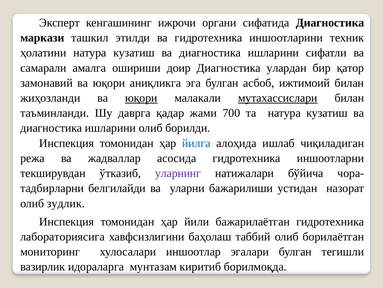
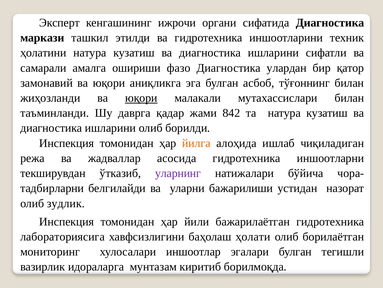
доир: доир -> фазо
ижтимоий: ижтимоий -> тўғоннинг
мутахассислари underline: present -> none
700: 700 -> 842
йилга colour: blue -> orange
таббий: таббий -> ҳолати
